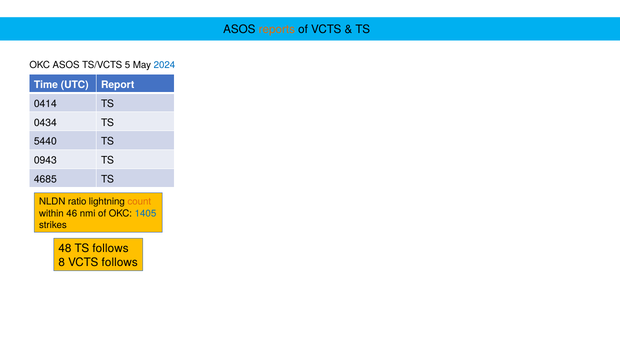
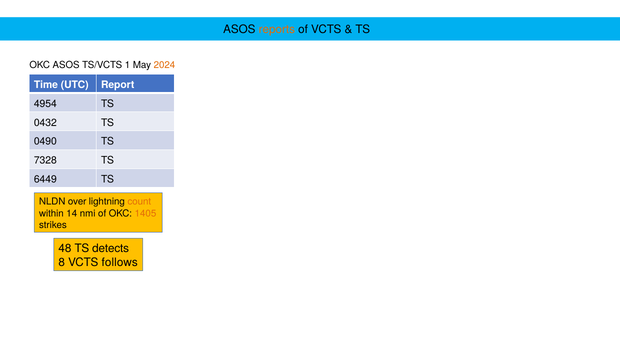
5: 5 -> 1
2024 colour: blue -> orange
0414: 0414 -> 4954
0434: 0434 -> 0432
5440: 5440 -> 0490
0943: 0943 -> 7328
4685: 4685 -> 6449
ratio: ratio -> over
46: 46 -> 14
1405 colour: blue -> orange
TS follows: follows -> detects
